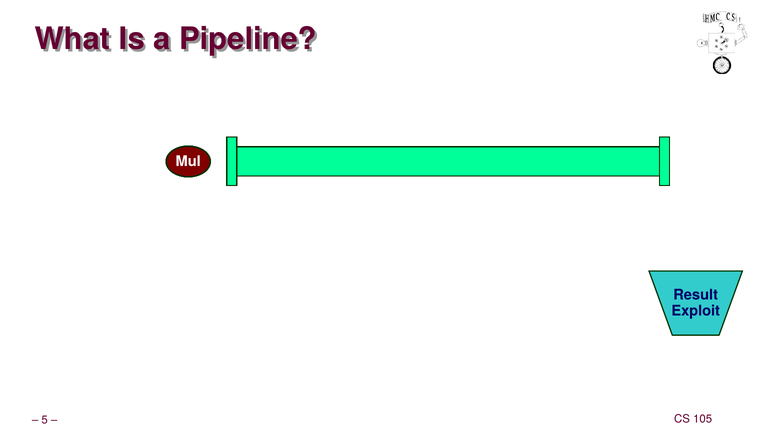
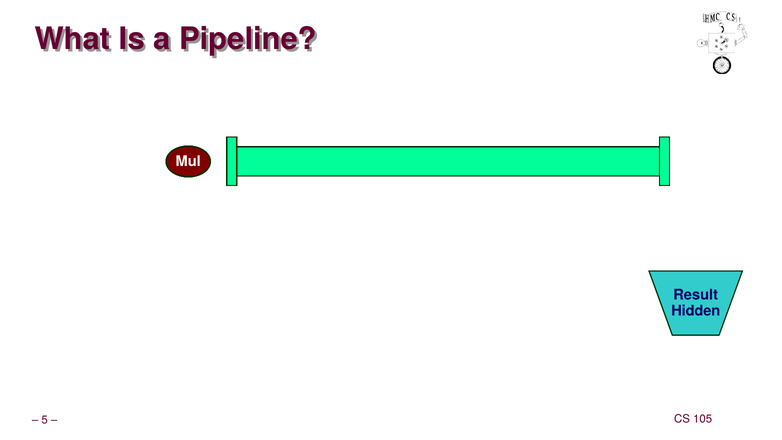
Exploit: Exploit -> Hidden
